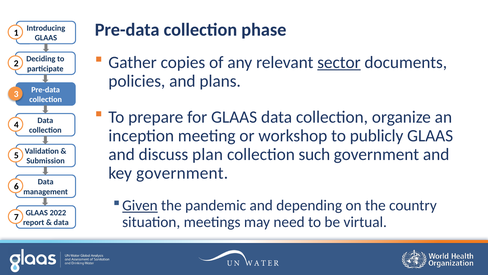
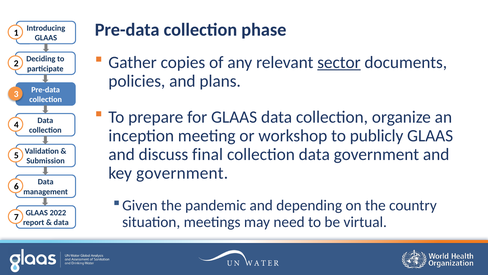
plan: plan -> final
such at (314, 154): such -> data
Given underline: present -> none
